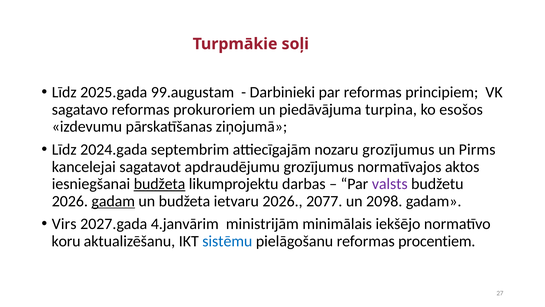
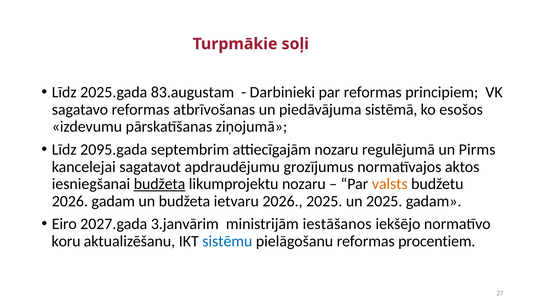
99.augustam: 99.augustam -> 83.augustam
prokuroriem: prokuroriem -> atbrīvošanas
turpina: turpina -> sistēmā
2024.gada: 2024.gada -> 2095.gada
nozaru grozījumus: grozījumus -> regulējumā
likumprojektu darbas: darbas -> nozaru
valsts colour: purple -> orange
gadam at (113, 201) underline: present -> none
2026 2077: 2077 -> 2025
un 2098: 2098 -> 2025
Virs: Virs -> Eiro
4.janvārim: 4.janvārim -> 3.janvārim
minimālais: minimālais -> iestāšanos
